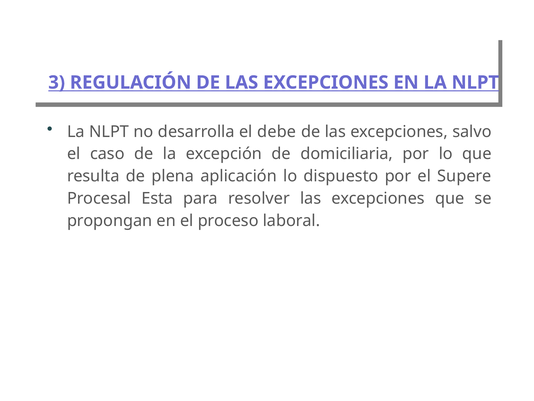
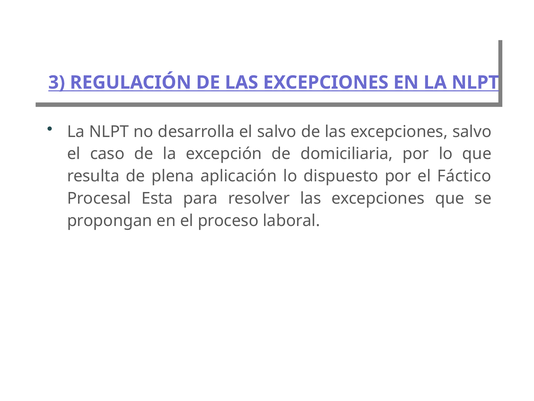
el debe: debe -> salvo
Supere: Supere -> Fáctico
